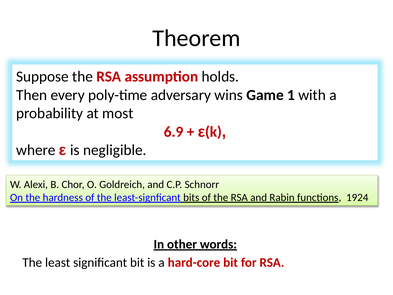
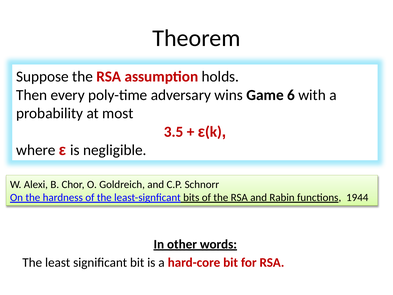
1: 1 -> 6
6.9: 6.9 -> 3.5
1924: 1924 -> 1944
